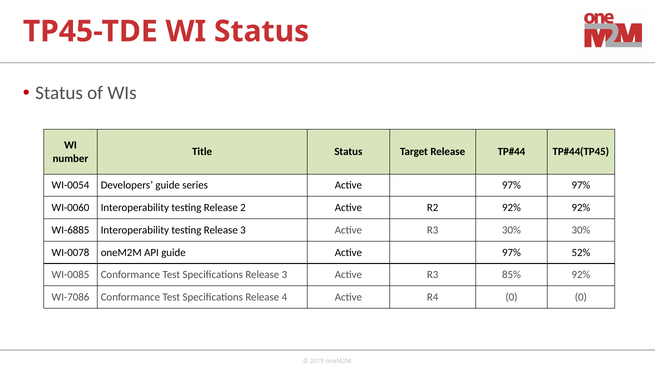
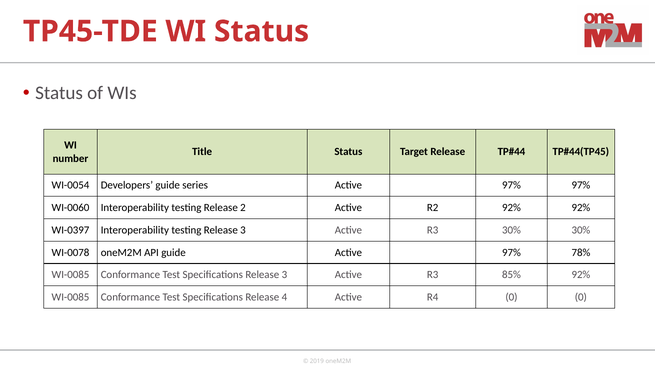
WI-6885: WI-6885 -> WI-0397
52%: 52% -> 78%
WI-7086 at (70, 297): WI-7086 -> WI-0085
